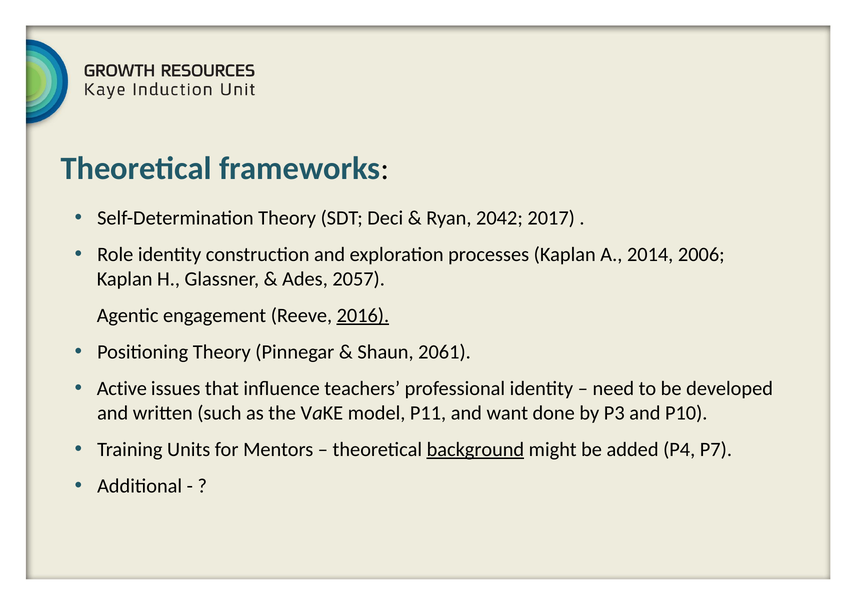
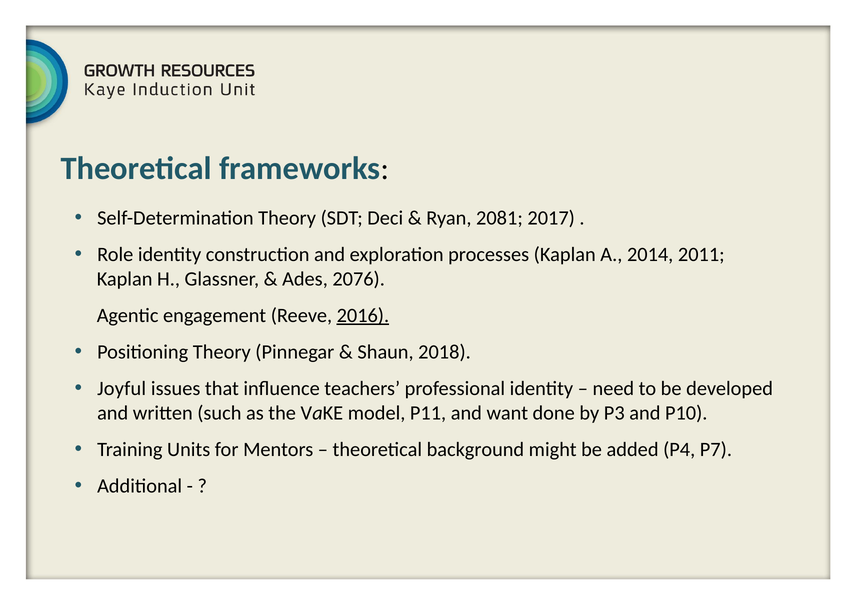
2042: 2042 -> 2081
2006: 2006 -> 2011
2057: 2057 -> 2076
2061: 2061 -> 2018
Active: Active -> Joyful
background underline: present -> none
